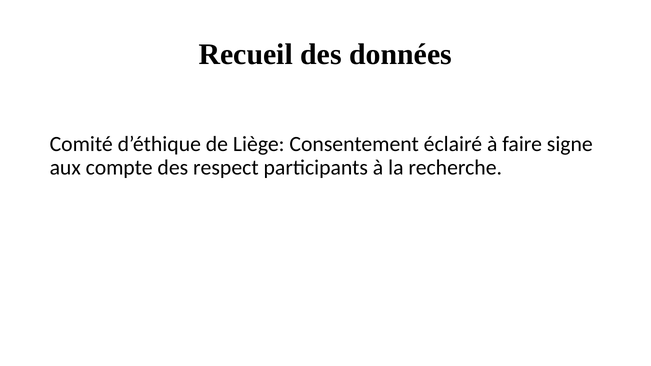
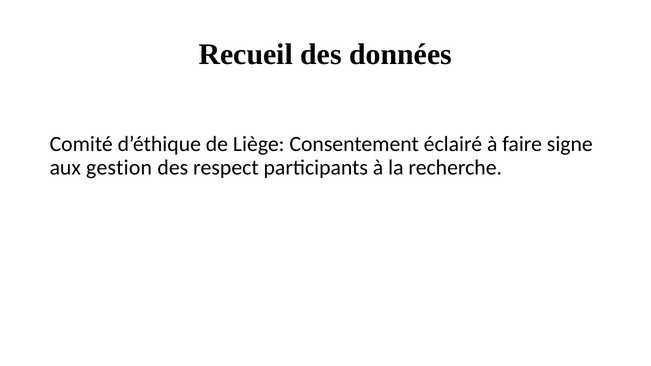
compte: compte -> gestion
